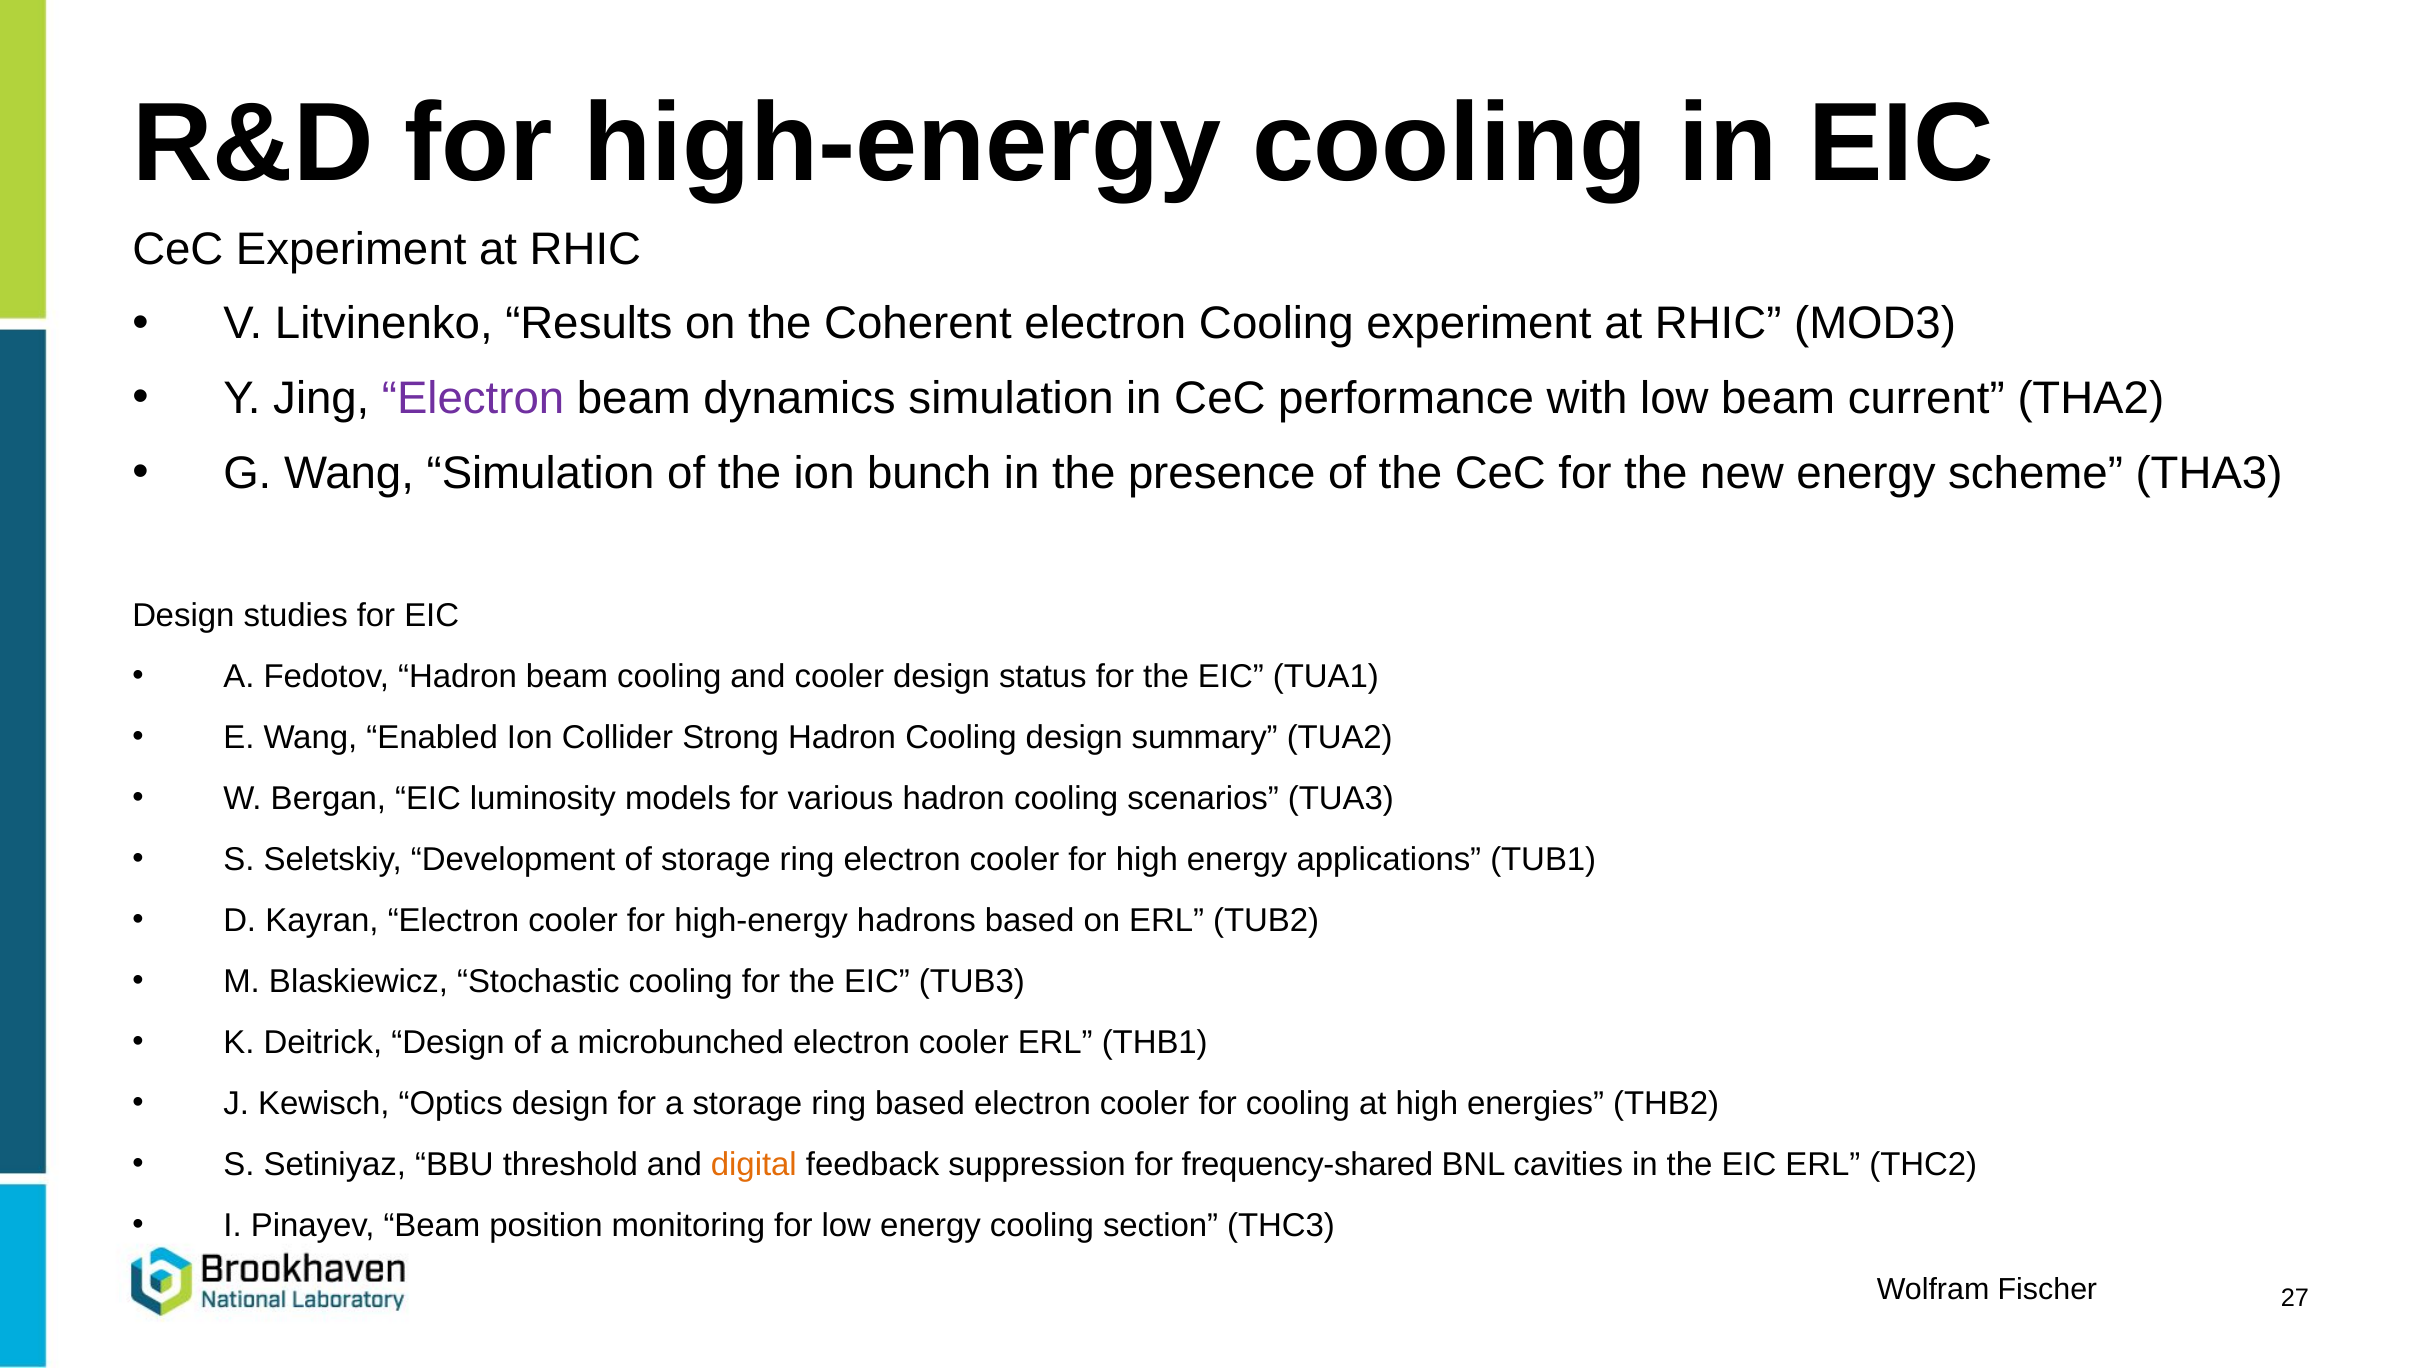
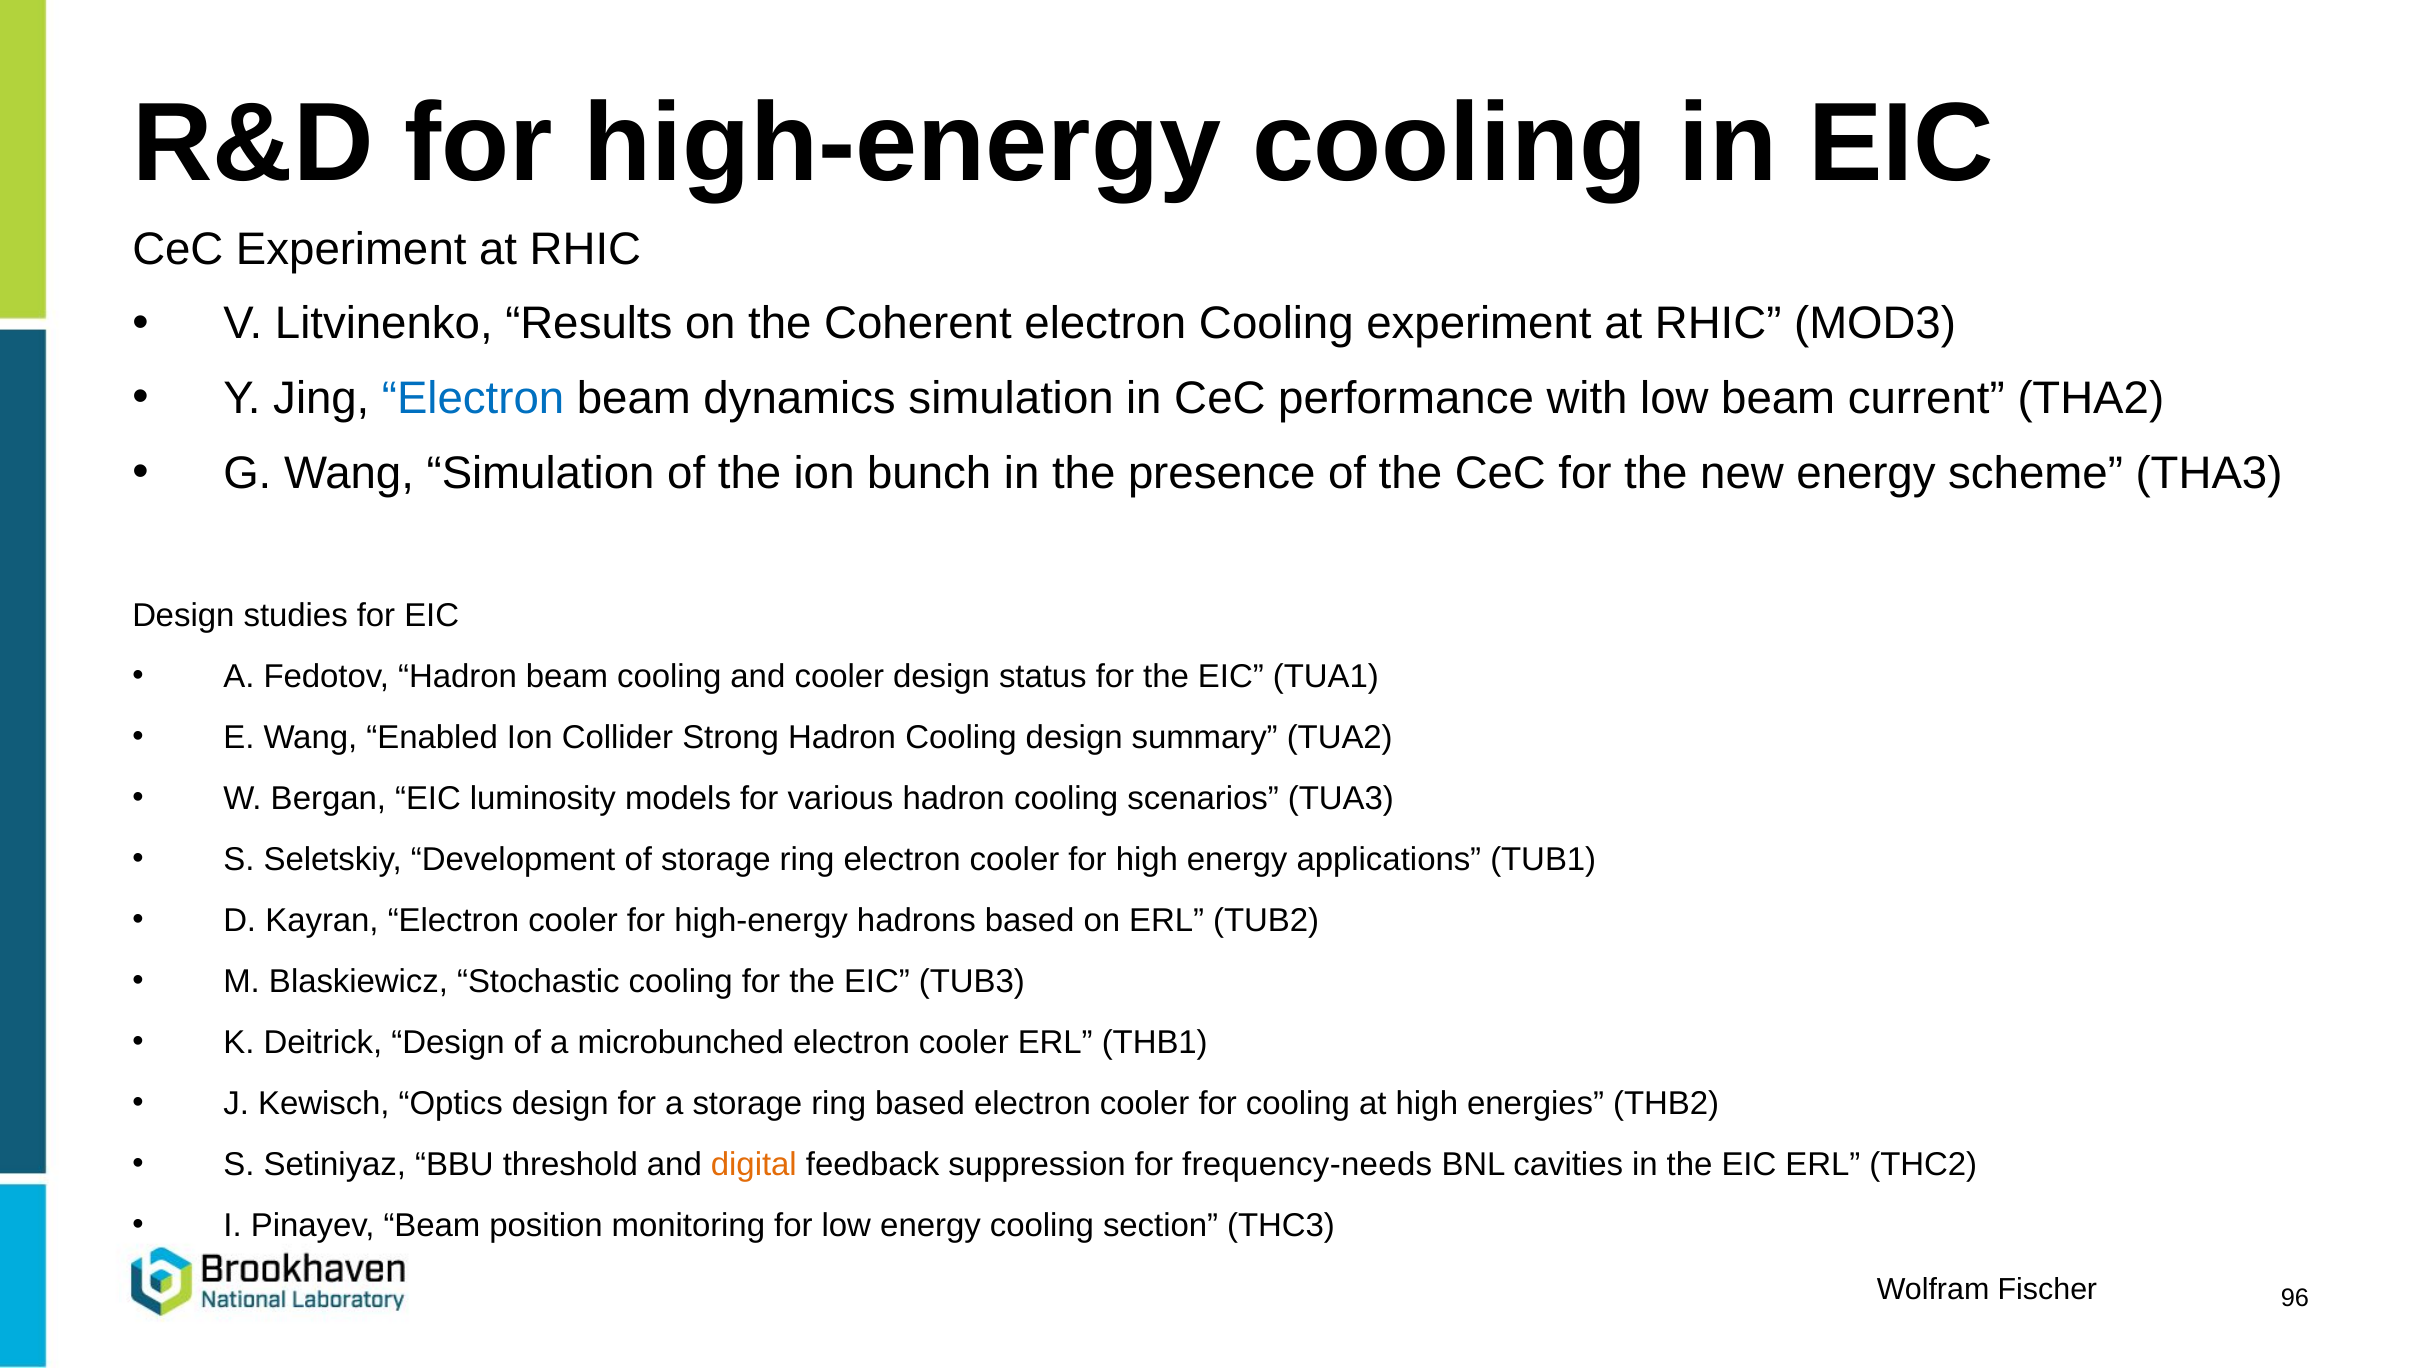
Electron at (473, 398) colour: purple -> blue
frequency-shared: frequency-shared -> frequency-needs
27: 27 -> 96
